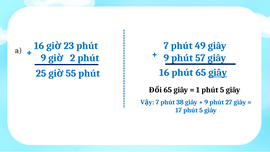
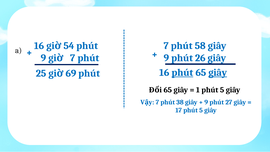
23: 23 -> 54
49: 49 -> 58
2 at (73, 58): 2 -> 7
57: 57 -> 26
phút at (182, 72) underline: none -> present
55: 55 -> 69
